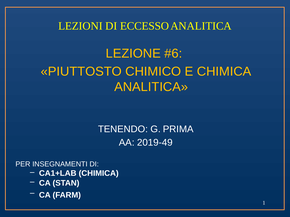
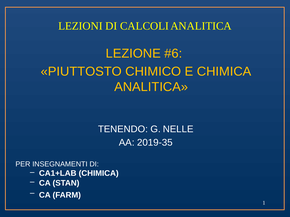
ECCESSO: ECCESSO -> CALCOLI
PRIMA: PRIMA -> NELLE
2019-49: 2019-49 -> 2019-35
